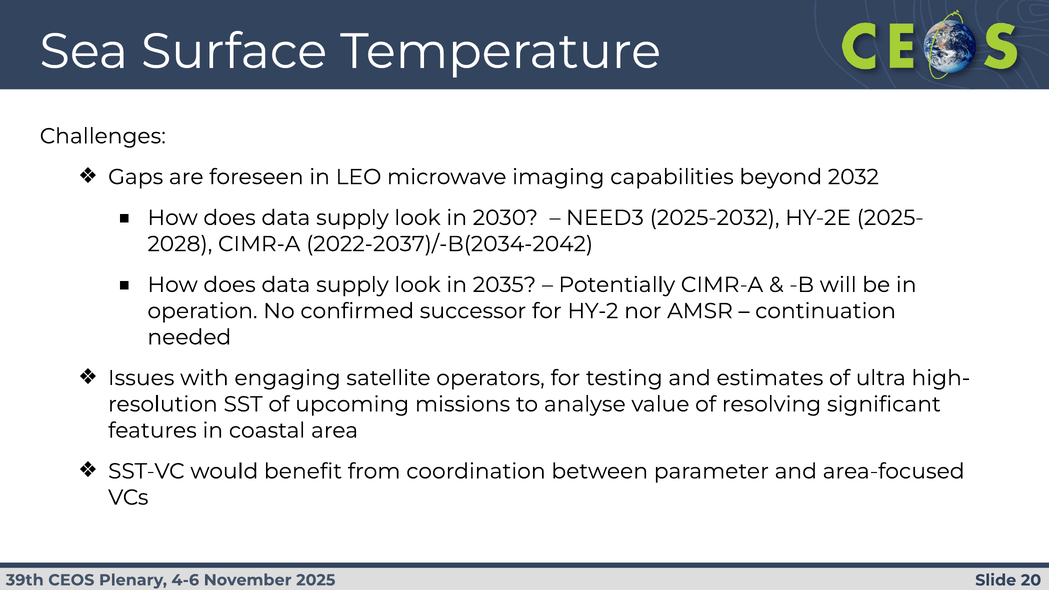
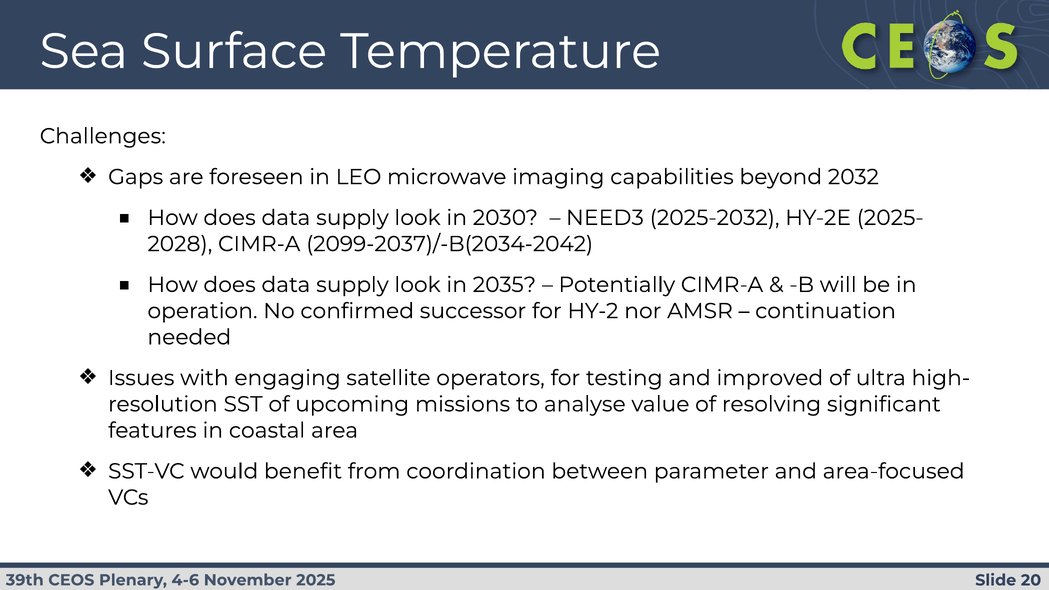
2022-2037)/-B(2034-2042: 2022-2037)/-B(2034-2042 -> 2099-2037)/-B(2034-2042
estimates: estimates -> improved
